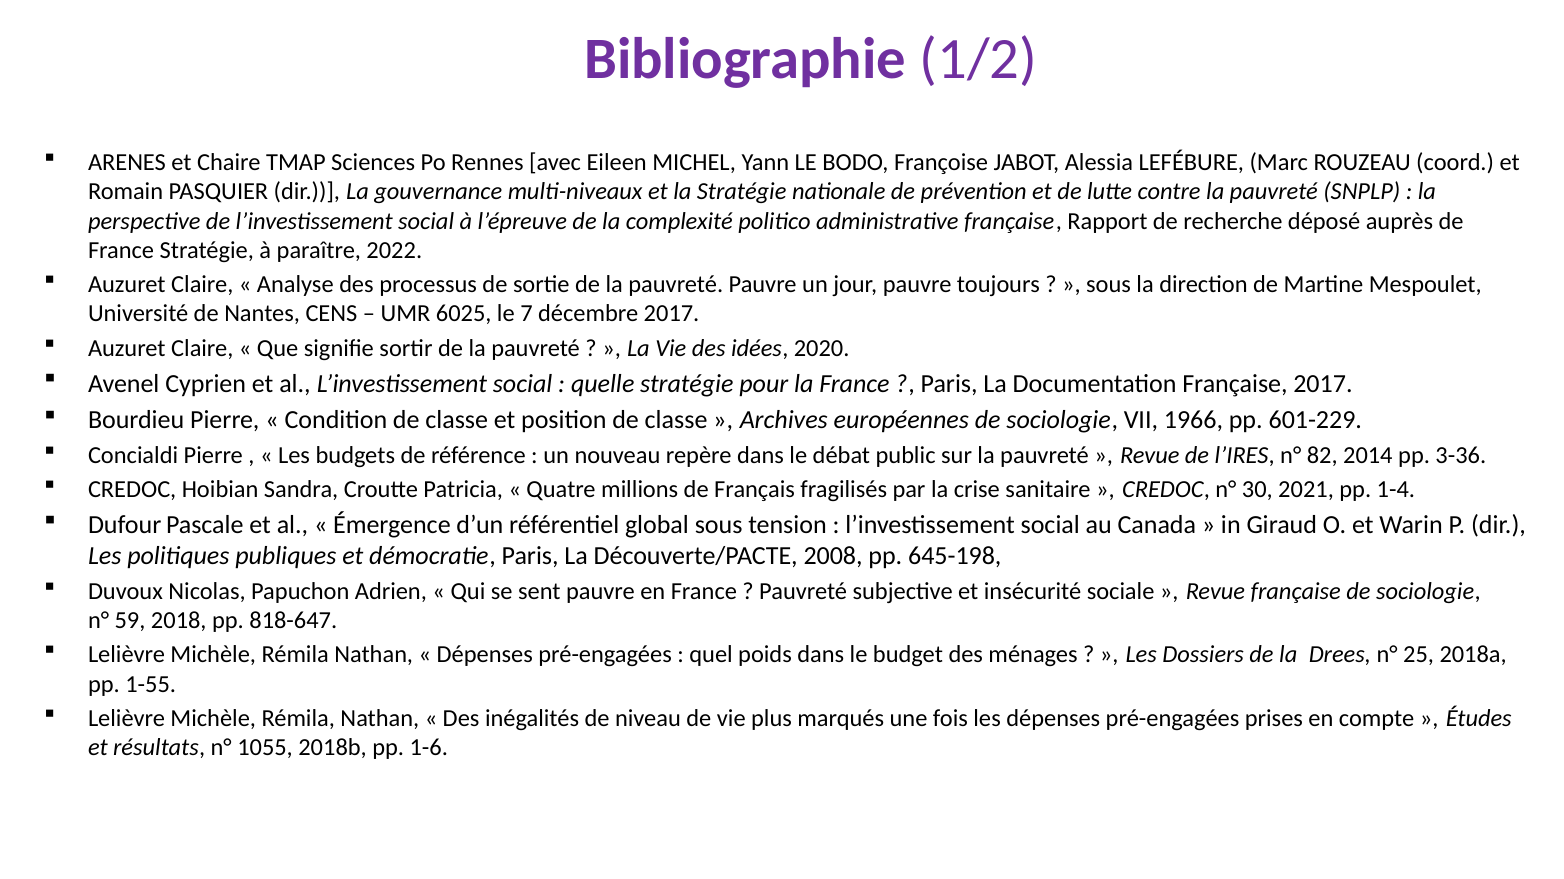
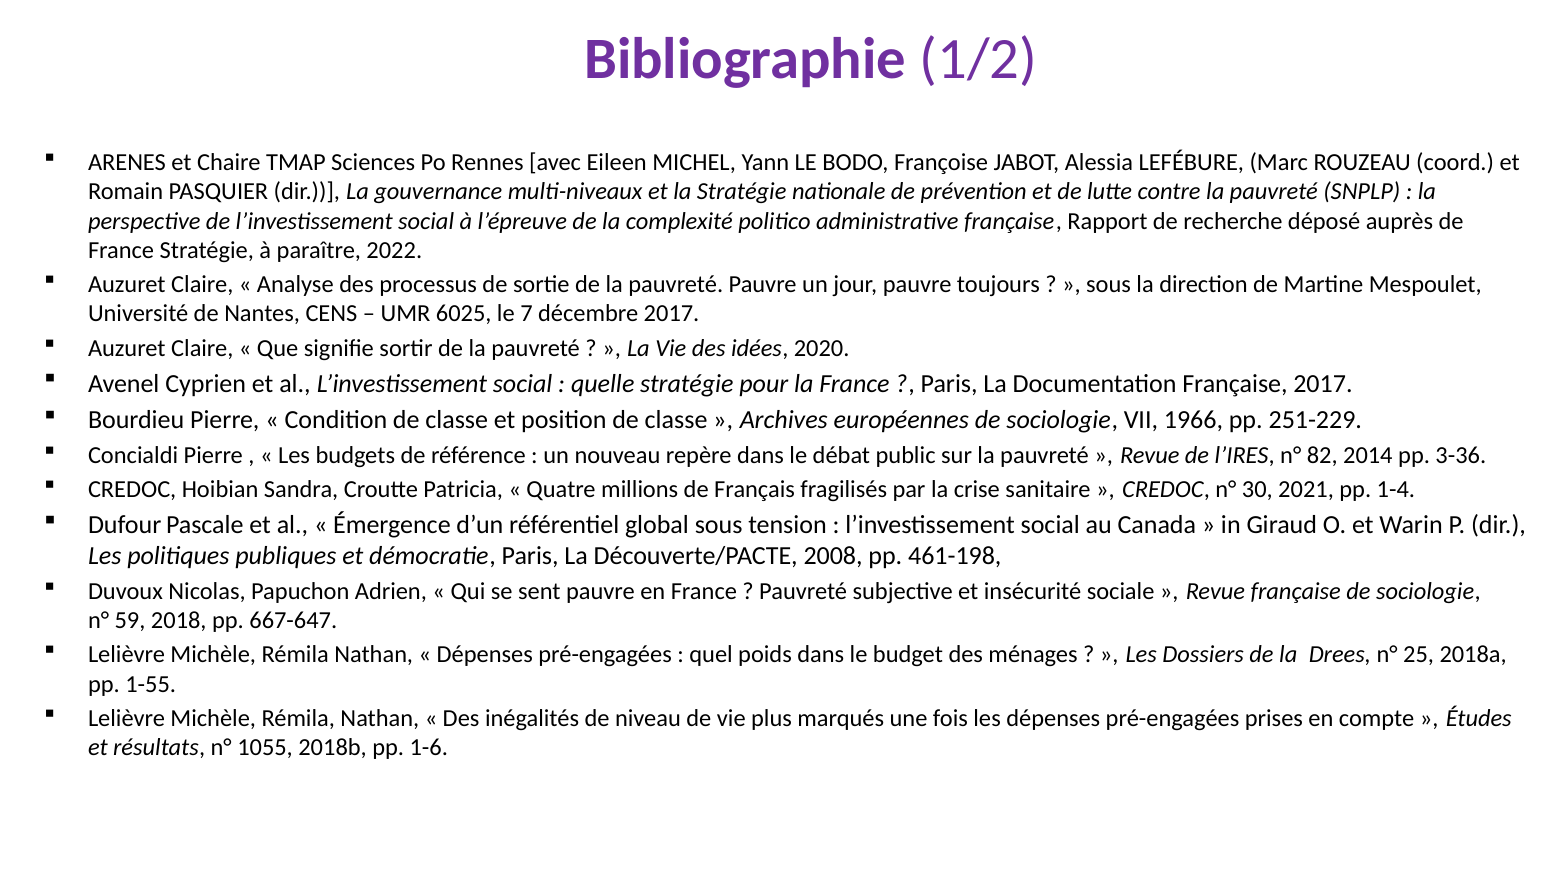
601-229: 601-229 -> 251-229
645-198: 645-198 -> 461-198
818-647: 818-647 -> 667-647
